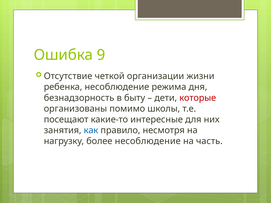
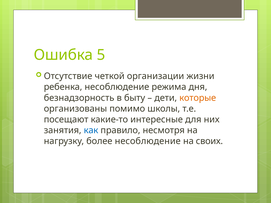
9: 9 -> 5
которые colour: red -> orange
часть: часть -> своих
